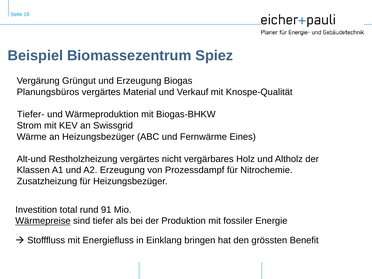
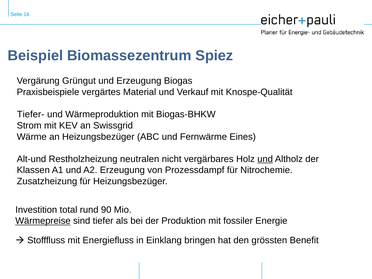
Planungsbüros: Planungsbüros -> Praxisbeispiele
Restholzheizung vergärtes: vergärtes -> neutralen
und at (265, 159) underline: none -> present
91: 91 -> 90
